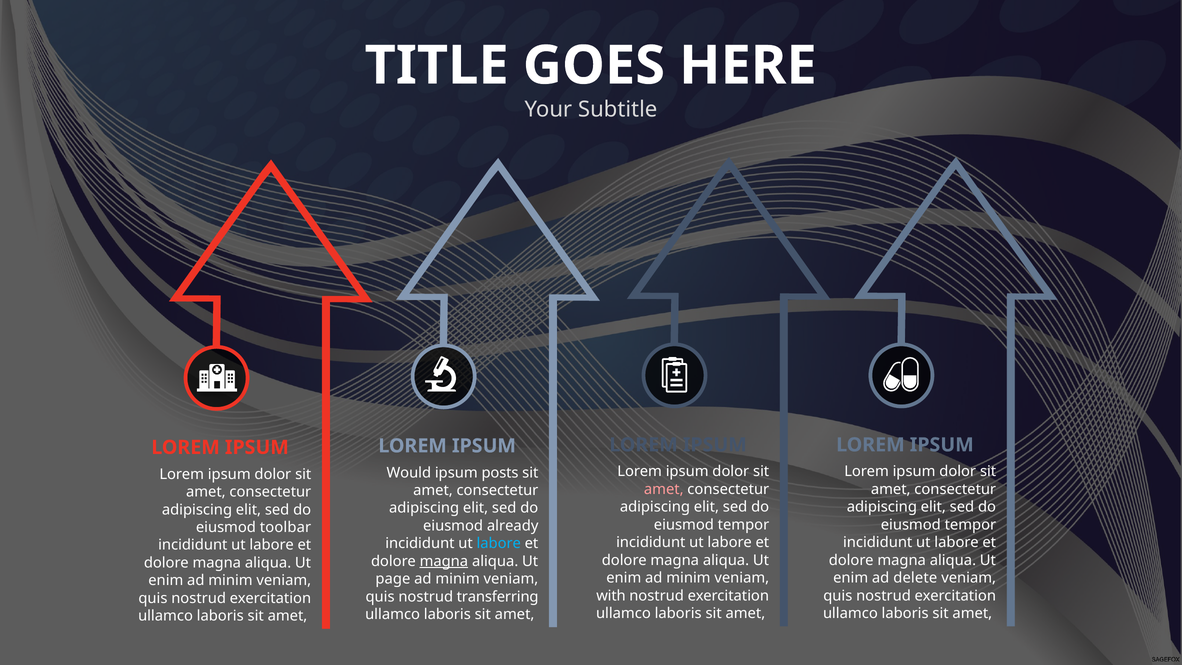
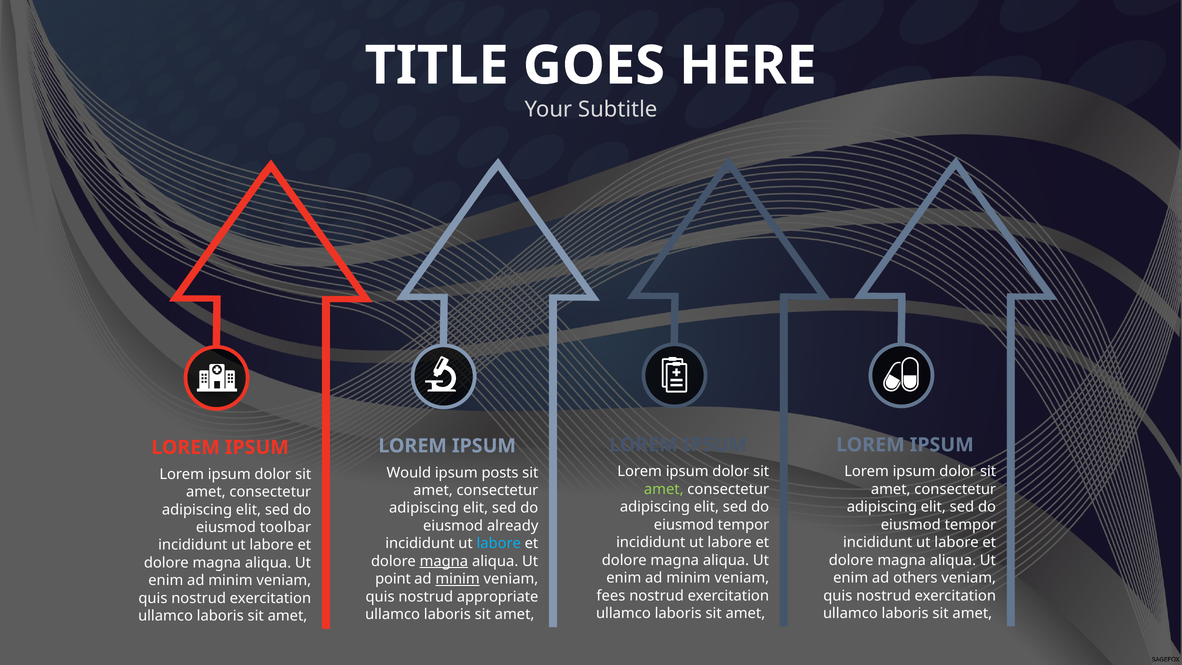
amet at (664, 489) colour: pink -> light green
delete: delete -> others
page: page -> point
minim at (458, 579) underline: none -> present
with: with -> fees
transferring: transferring -> appropriate
